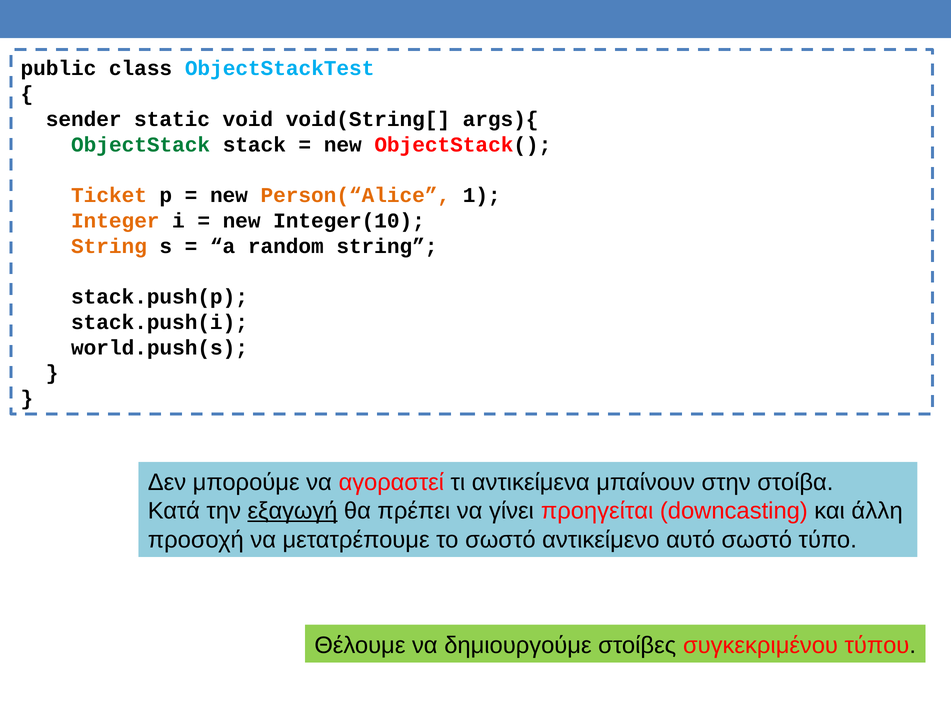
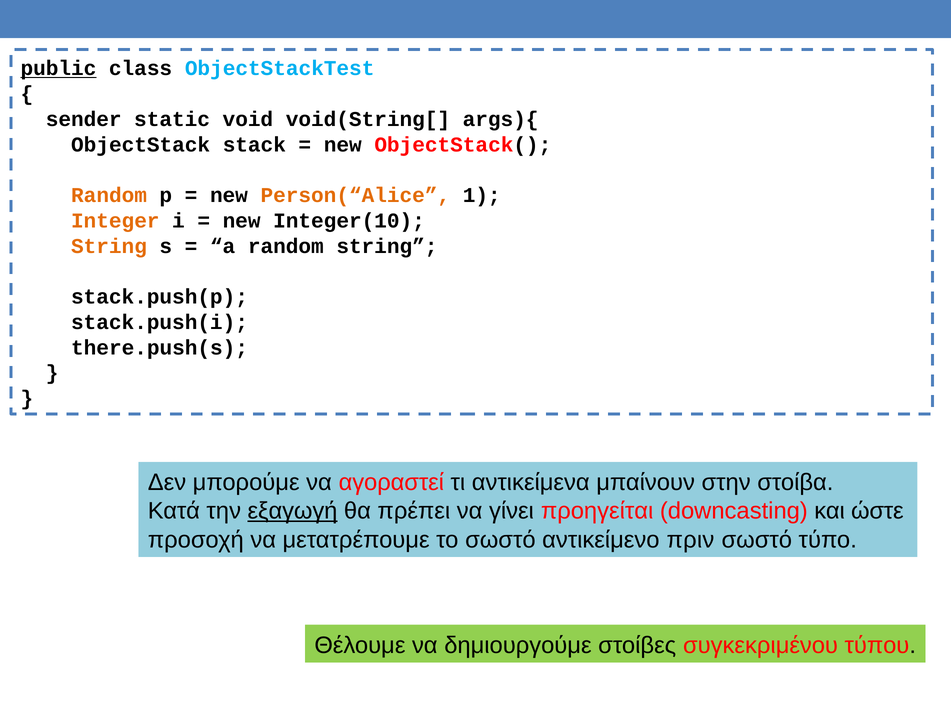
public underline: none -> present
ObjectStack colour: green -> black
Ticket at (109, 195): Ticket -> Random
world.push(s: world.push(s -> there.push(s
άλλη: άλλη -> ώστε
αυτό: αυτό -> πριν
